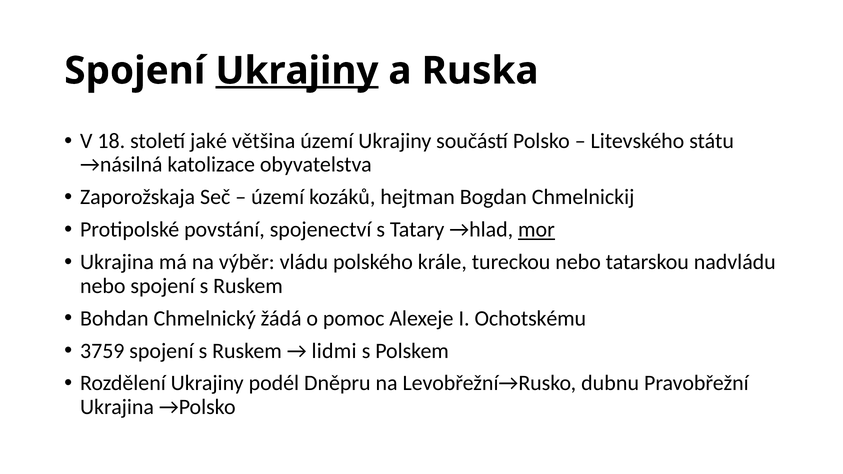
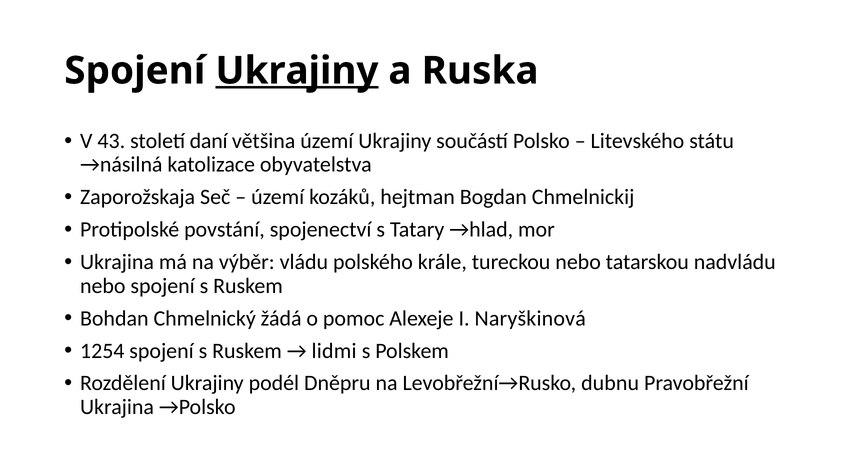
18: 18 -> 43
jaké: jaké -> daní
mor underline: present -> none
Ochotskému: Ochotskému -> Naryškinová
3759: 3759 -> 1254
